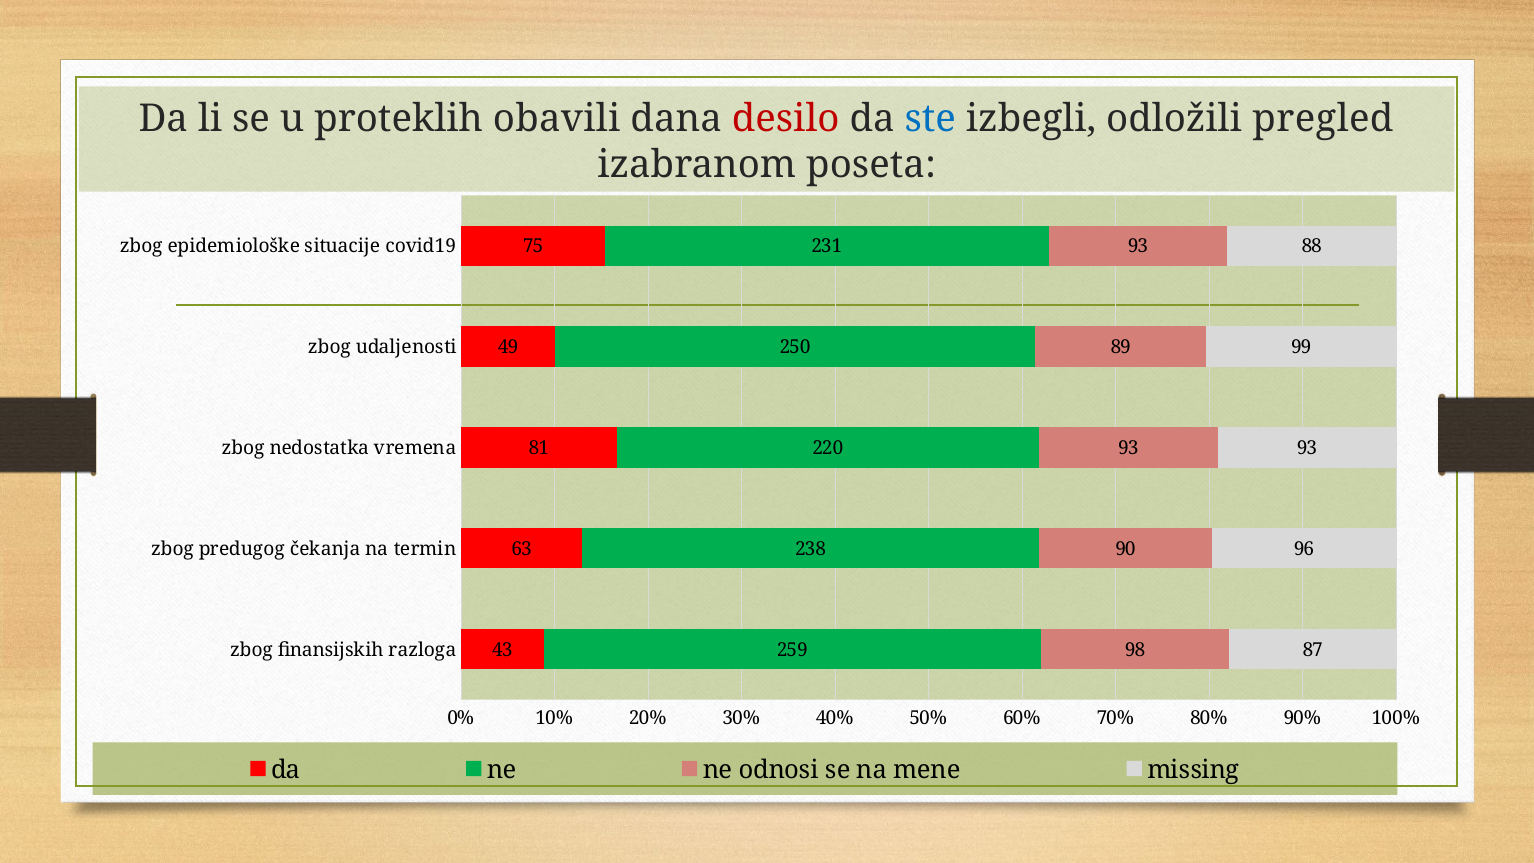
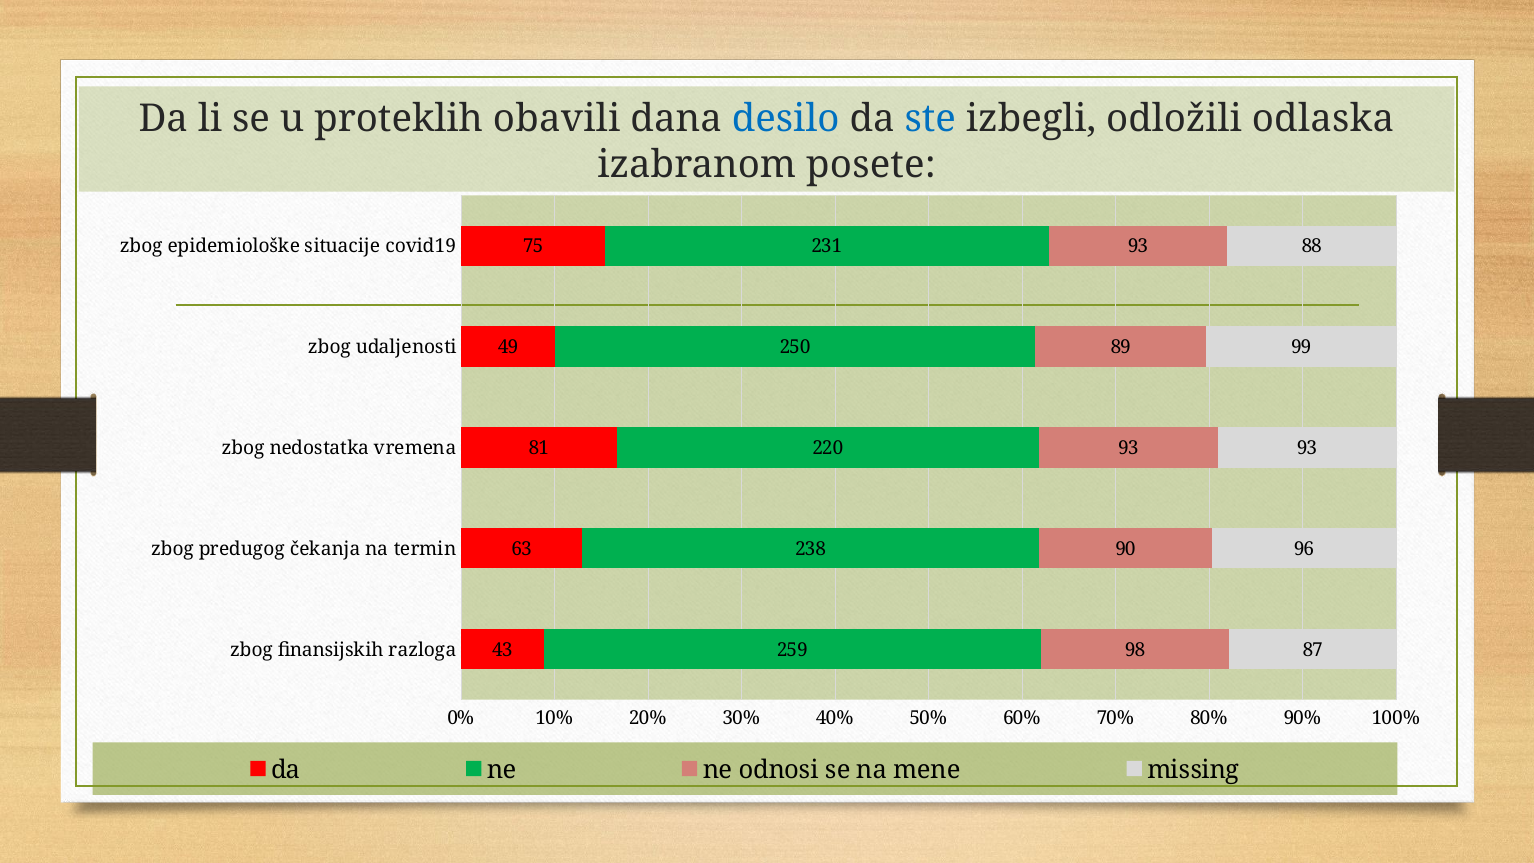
desilo colour: red -> blue
pregled: pregled -> odlaska
poseta: poseta -> posete
